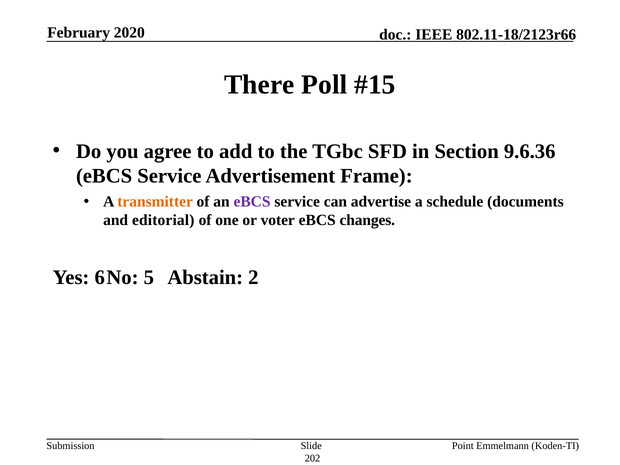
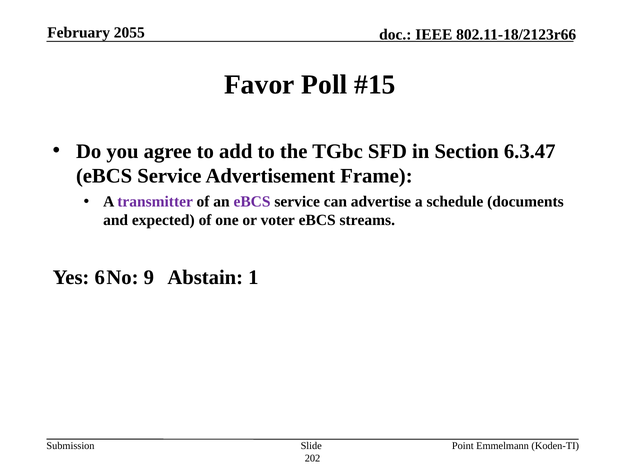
2020: 2020 -> 2055
There: There -> Favor
9.6.36: 9.6.36 -> 6.3.47
transmitter colour: orange -> purple
editorial: editorial -> expected
changes: changes -> streams
5: 5 -> 9
2: 2 -> 1
